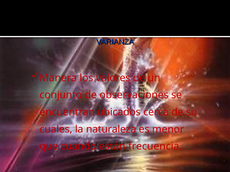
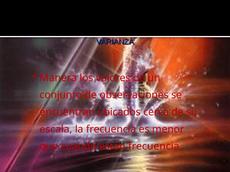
cuales: cuales -> escala
la naturaleza: naturaleza -> frecuencia
